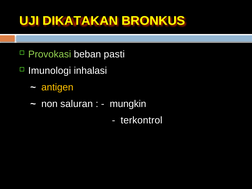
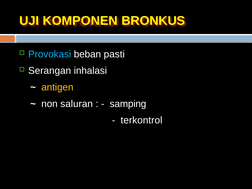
DIKATAKAN: DIKATAKAN -> KOMPONEN
Provokasi colour: light green -> light blue
Imunologi: Imunologi -> Serangan
mungkin: mungkin -> samping
